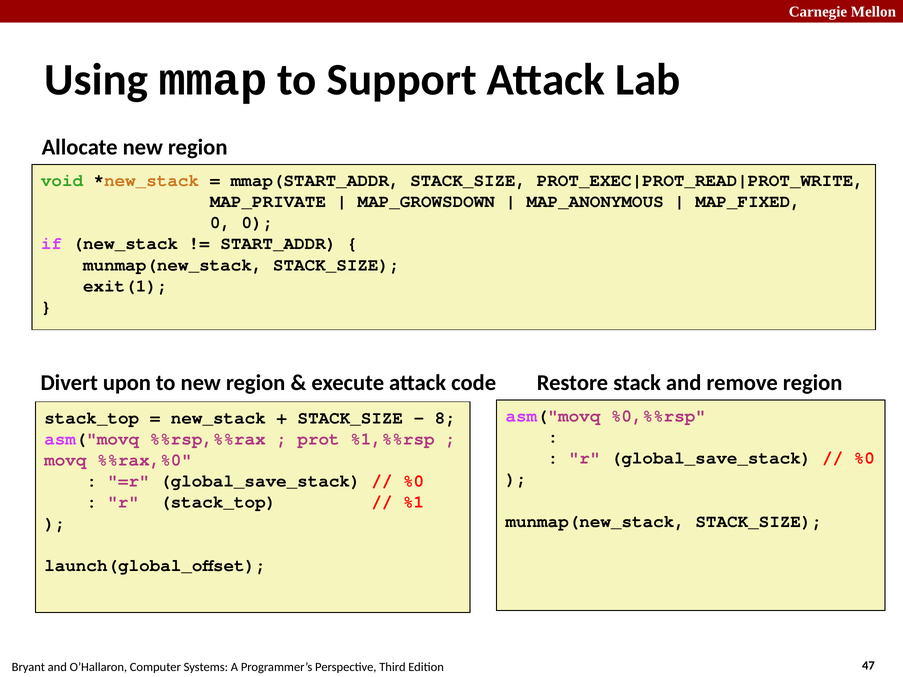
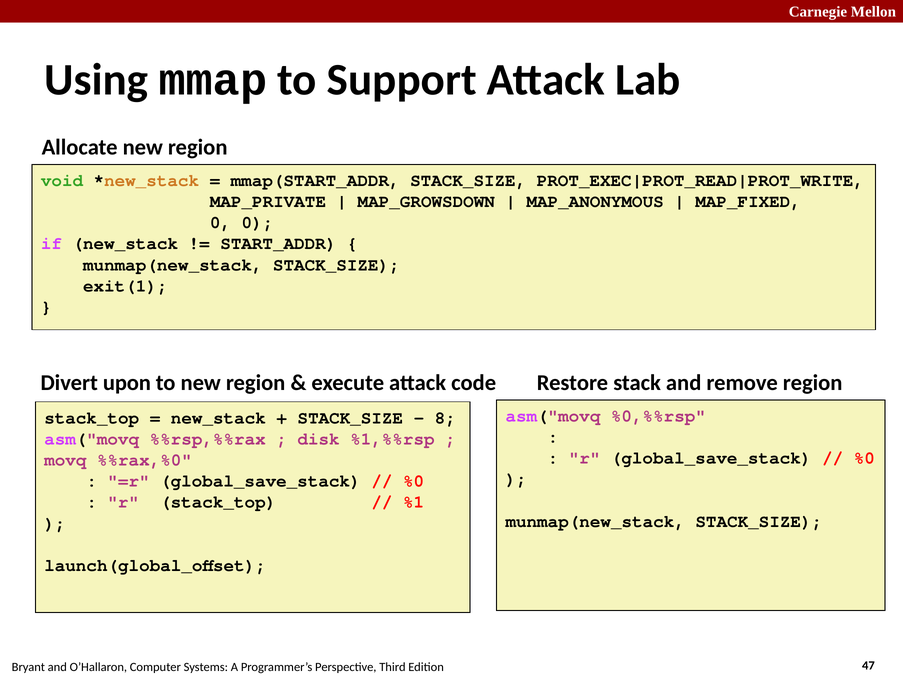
prot: prot -> disk
